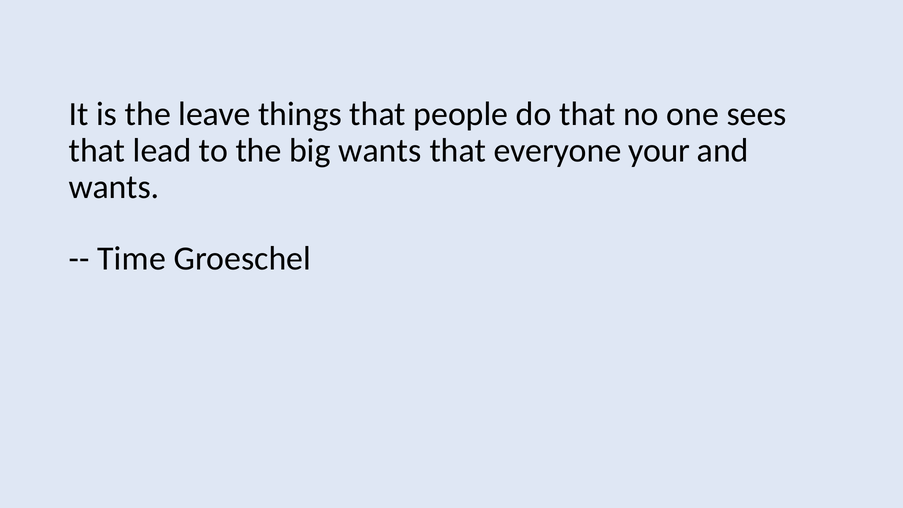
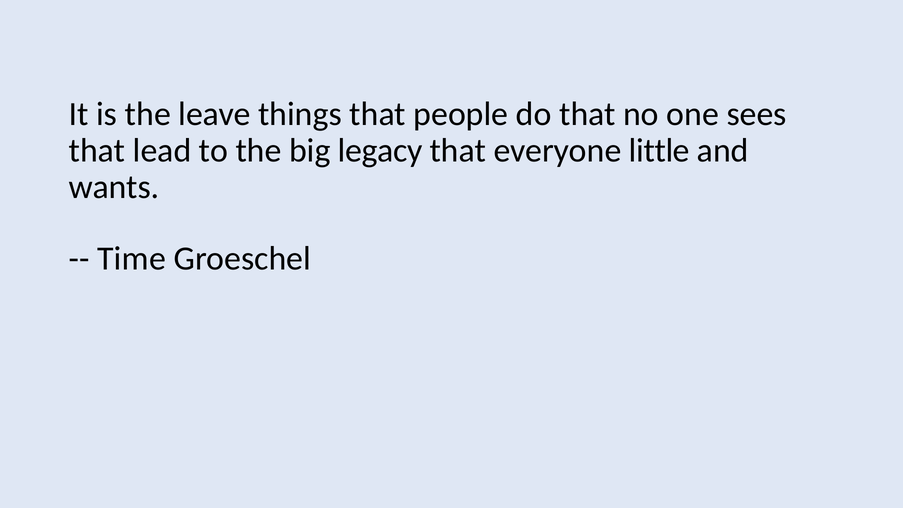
big wants: wants -> legacy
your: your -> little
